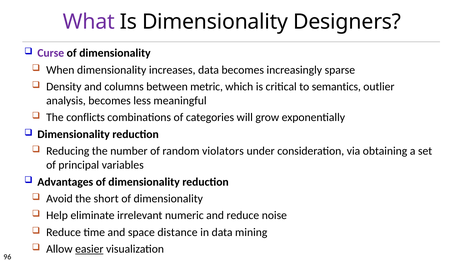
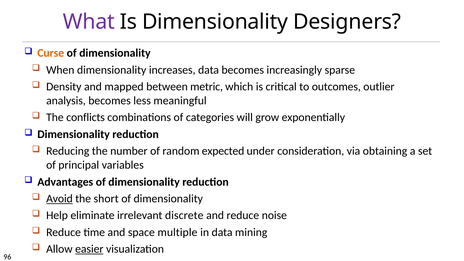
Curse colour: purple -> orange
columns: columns -> mapped
semantics: semantics -> outcomes
violators: violators -> expected
Avoid underline: none -> present
numeric: numeric -> discrete
distance: distance -> multiple
